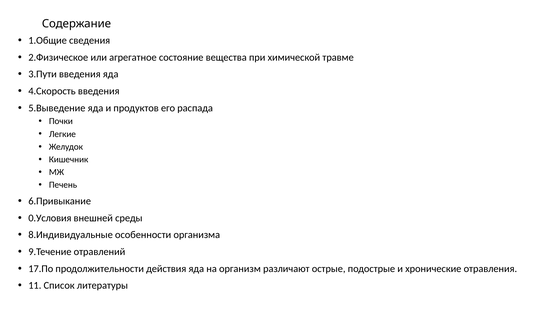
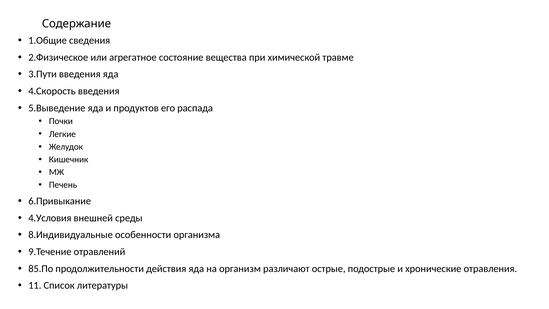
0.Условия: 0.Условия -> 4.Условия
17.По: 17.По -> 85.По
